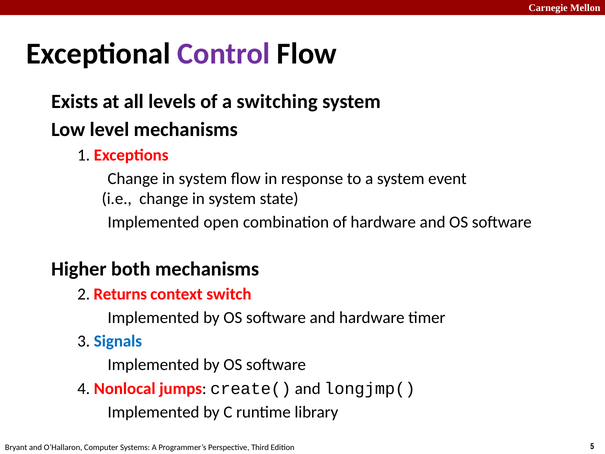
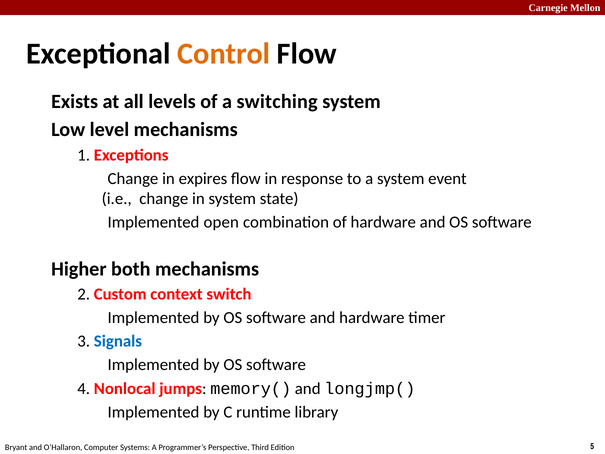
Control colour: purple -> orange
system at (203, 178): system -> expires
Returns: Returns -> Custom
create(: create( -> memory(
